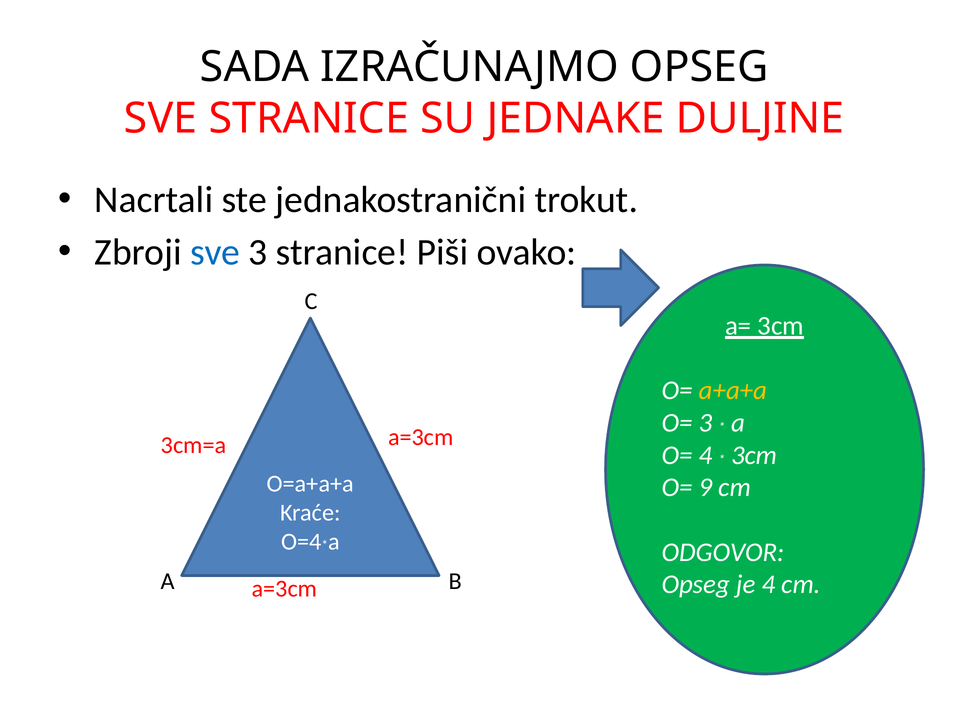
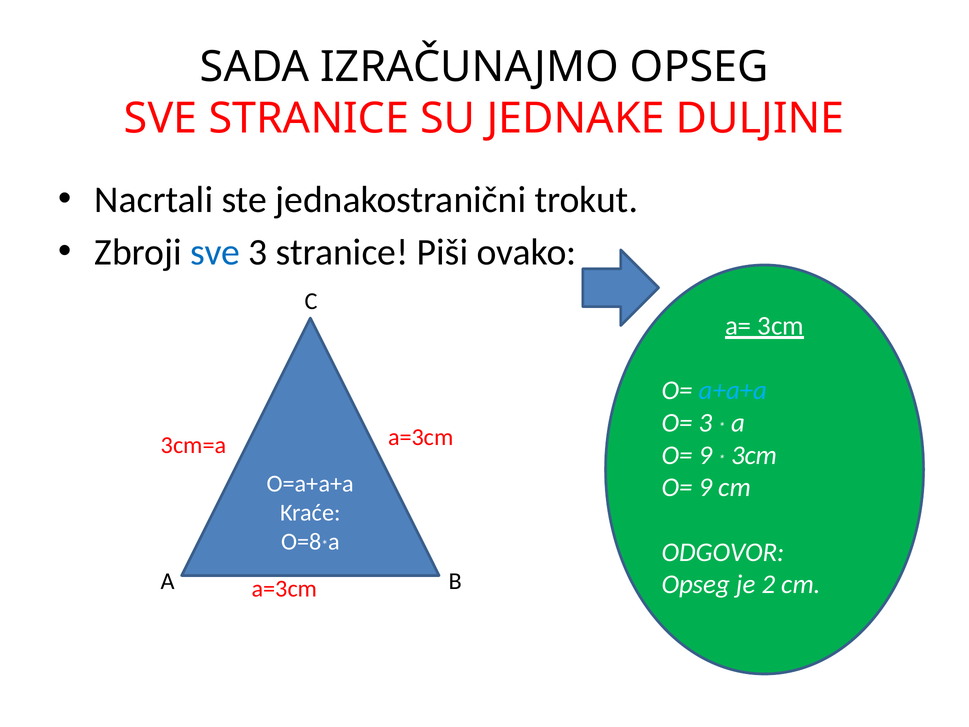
a+a+a colour: yellow -> light blue
4 at (706, 455): 4 -> 9
O=4: O=4 -> O=8
je 4: 4 -> 2
